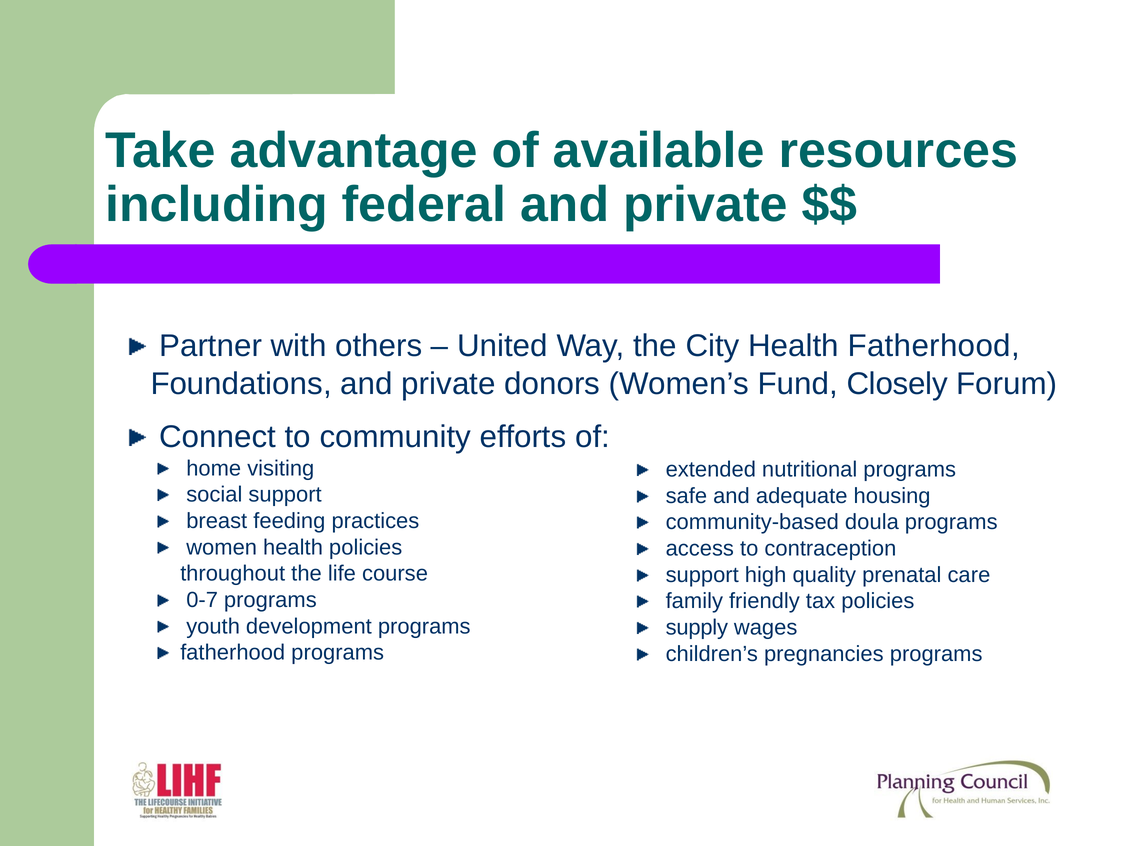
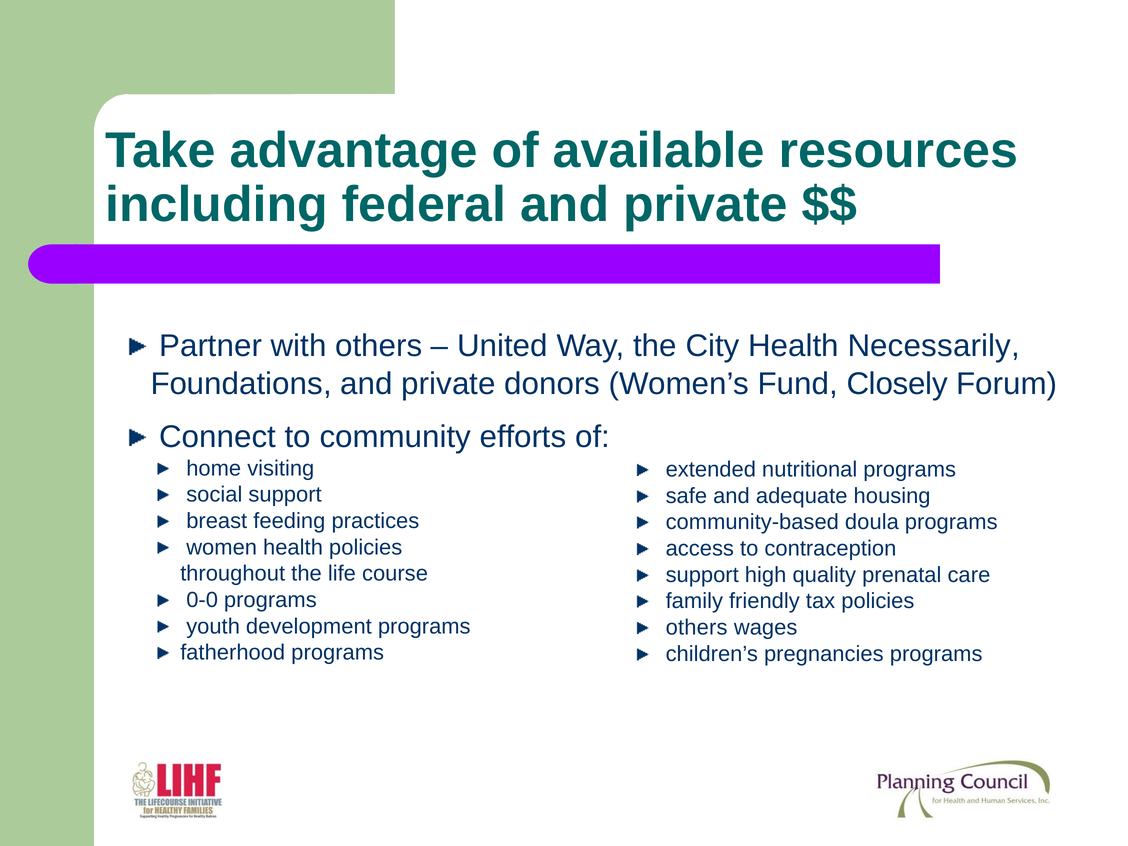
Health Fatherhood: Fatherhood -> Necessarily
0-7: 0-7 -> 0-0
supply at (697, 628): supply -> others
